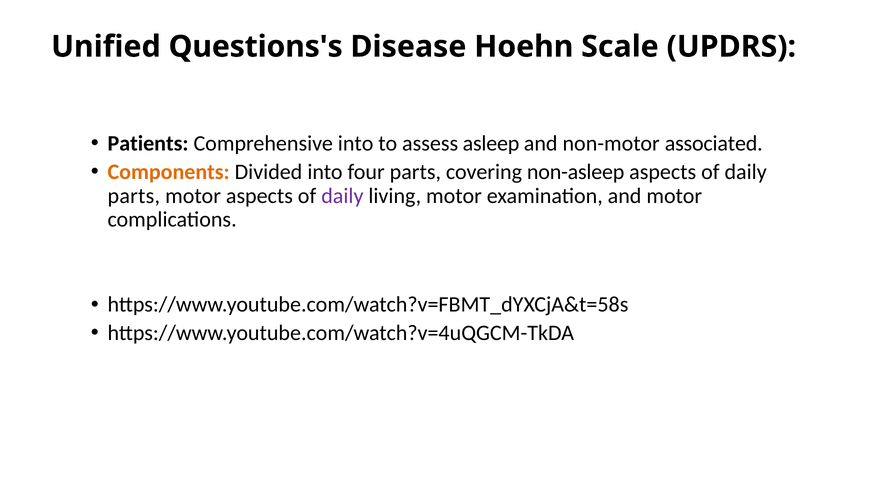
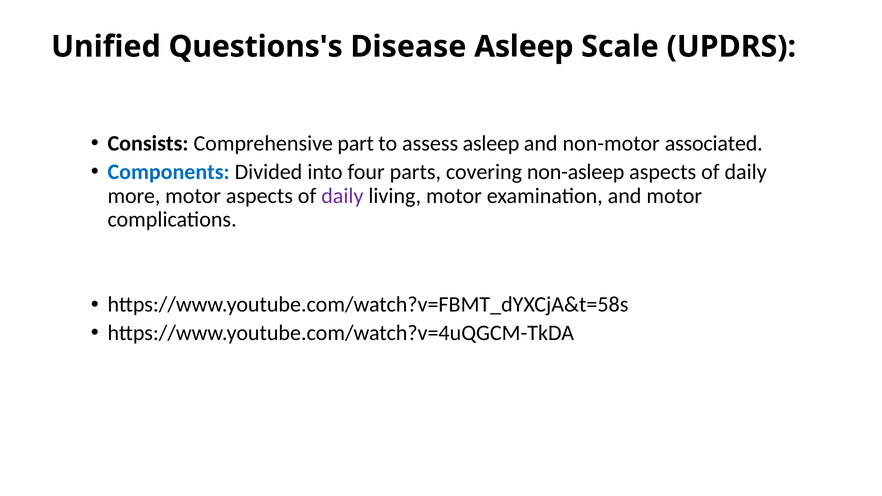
Disease Hoehn: Hoehn -> Asleep
Patients: Patients -> Consists
Comprehensive into: into -> part
Components colour: orange -> blue
parts at (134, 196): parts -> more
